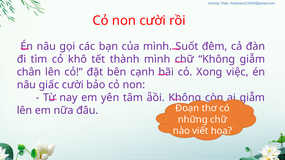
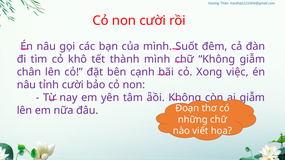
giấc: giấc -> tỉnh
